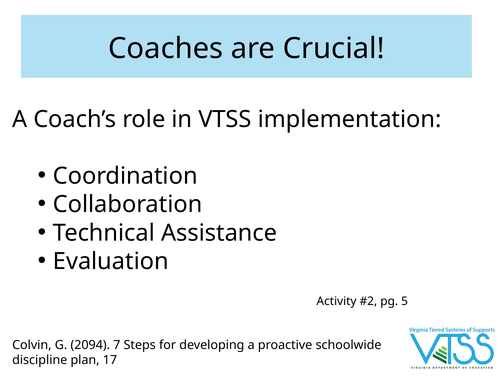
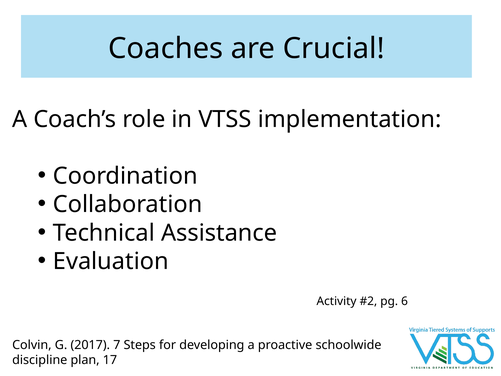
5: 5 -> 6
2094: 2094 -> 2017
